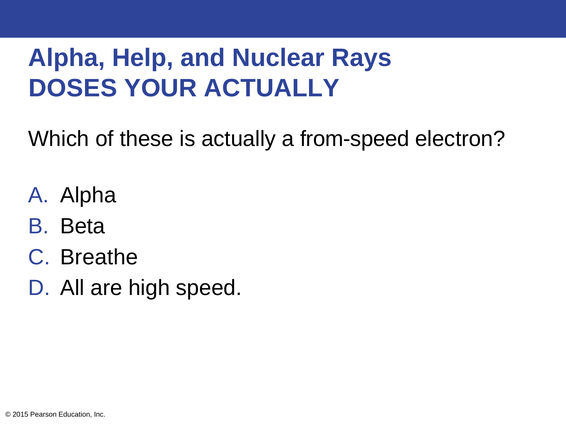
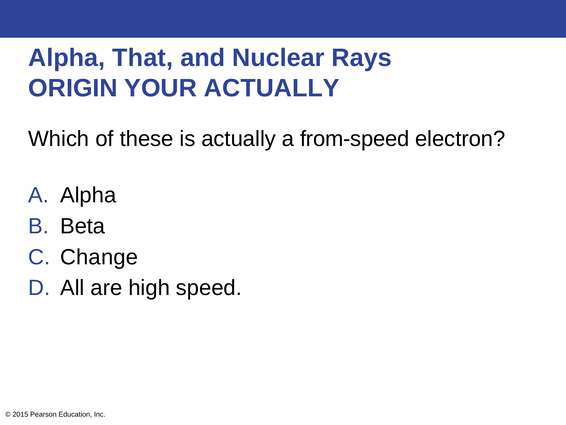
Help: Help -> That
DOSES: DOSES -> ORIGIN
Breathe: Breathe -> Change
